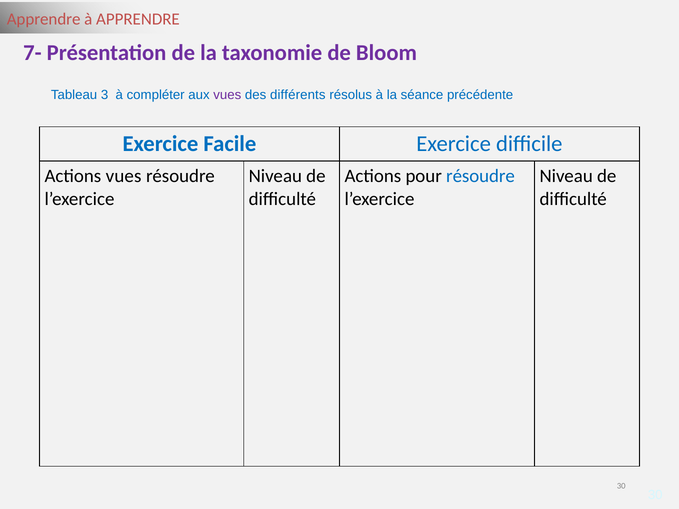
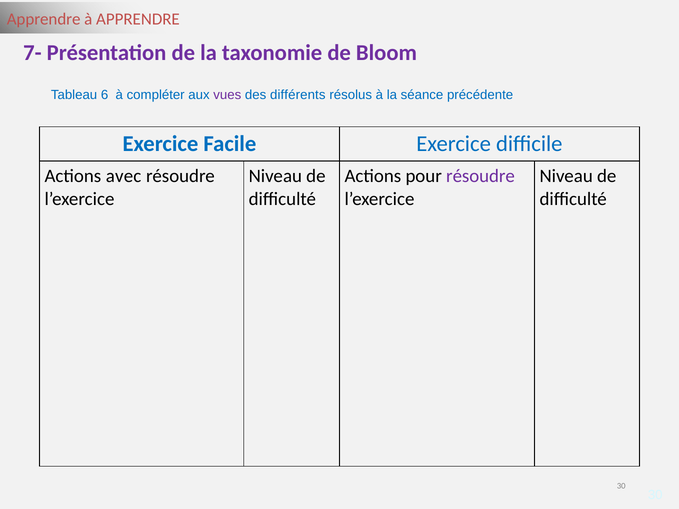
3: 3 -> 6
Actions vues: vues -> avec
résoudre at (480, 176) colour: blue -> purple
